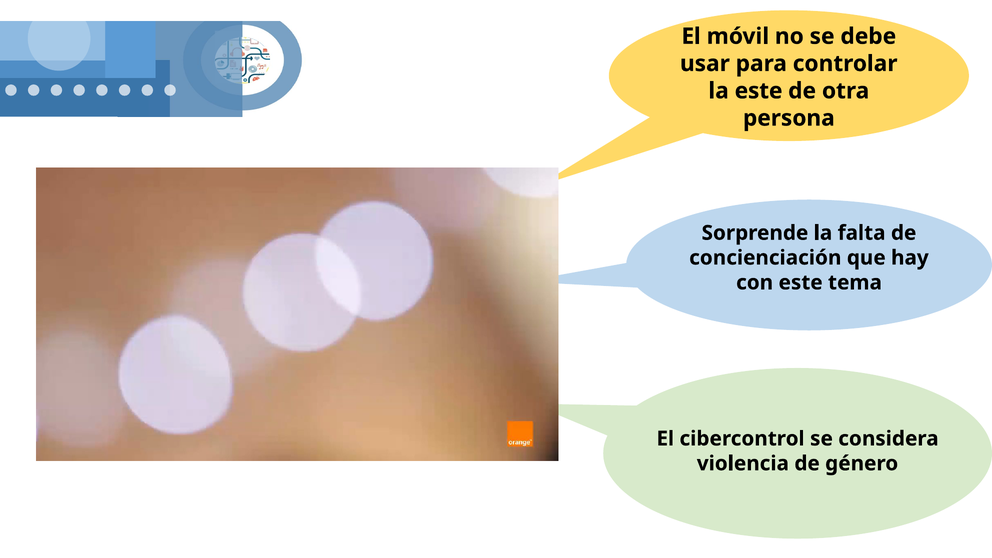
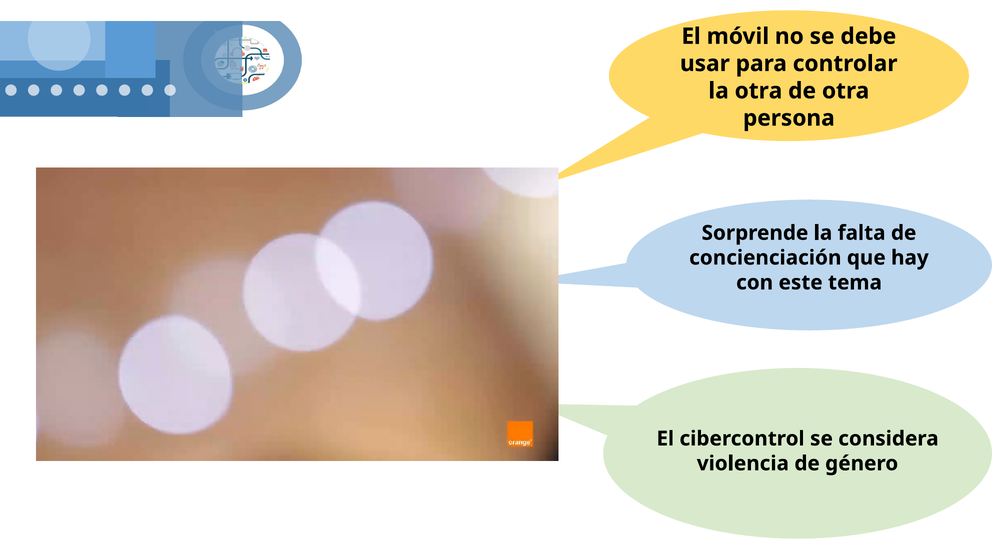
la este: este -> otra
